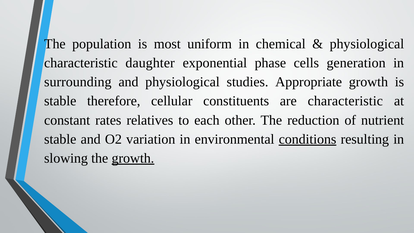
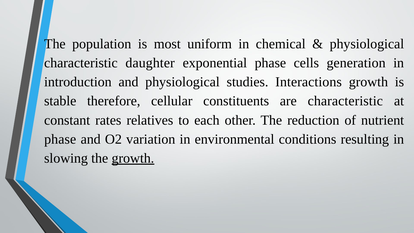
surrounding: surrounding -> introduction
Appropriate: Appropriate -> Interactions
stable at (60, 139): stable -> phase
conditions underline: present -> none
